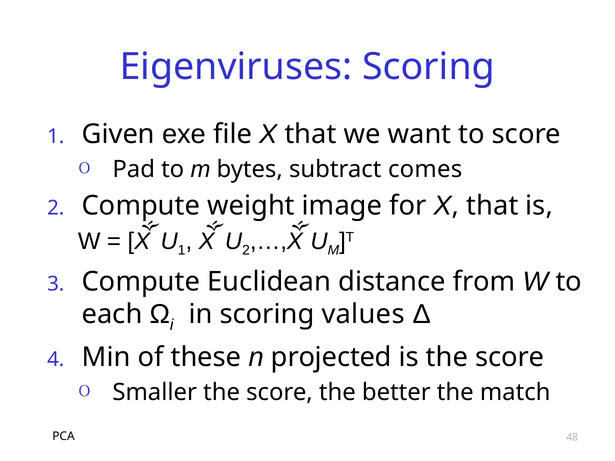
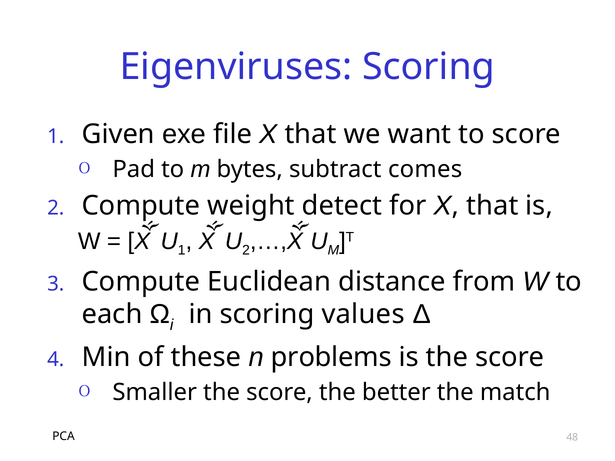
image: image -> detect
projected: projected -> problems
